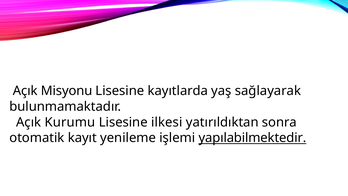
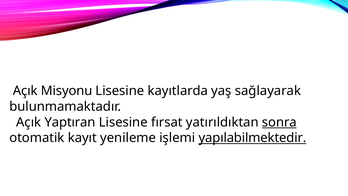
Kurumu: Kurumu -> Yaptıran
ilkesi: ilkesi -> fırsat
sonra underline: none -> present
